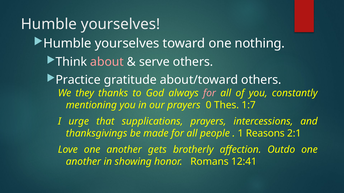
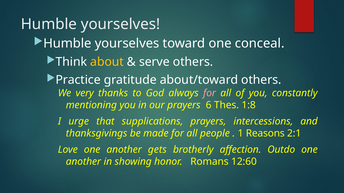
nothing: nothing -> conceal
about colour: pink -> yellow
they: they -> very
0: 0 -> 6
1:7: 1:7 -> 1:8
12:41: 12:41 -> 12:60
